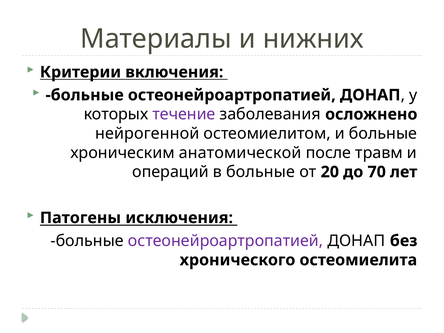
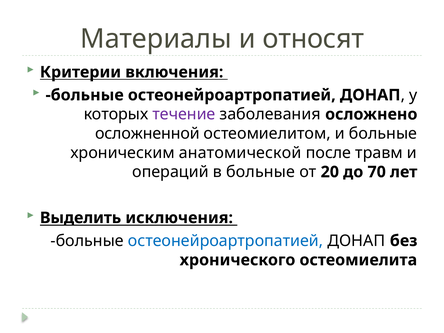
нижних: нижних -> относят
нейрогенной: нейрогенной -> осложненной
Патогены: Патогены -> Выделить
остеонейроартропатией at (226, 241) colour: purple -> blue
